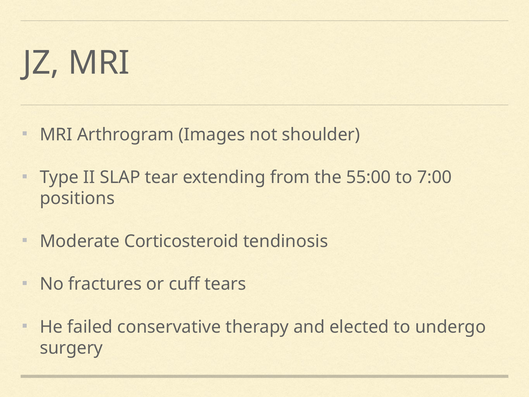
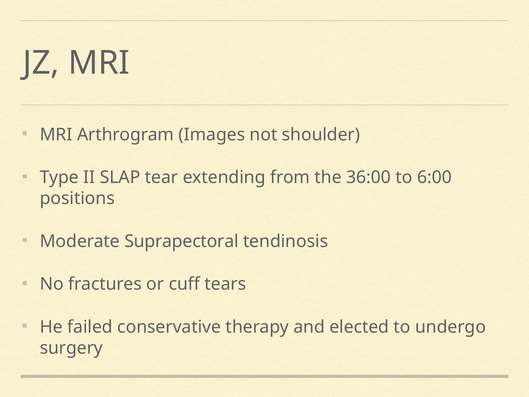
55:00: 55:00 -> 36:00
7:00: 7:00 -> 6:00
Corticosteroid: Corticosteroid -> Suprapectoral
